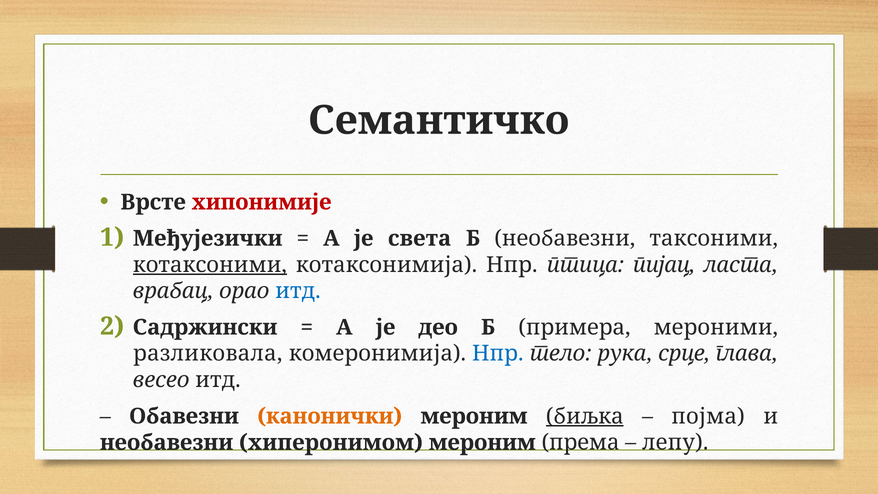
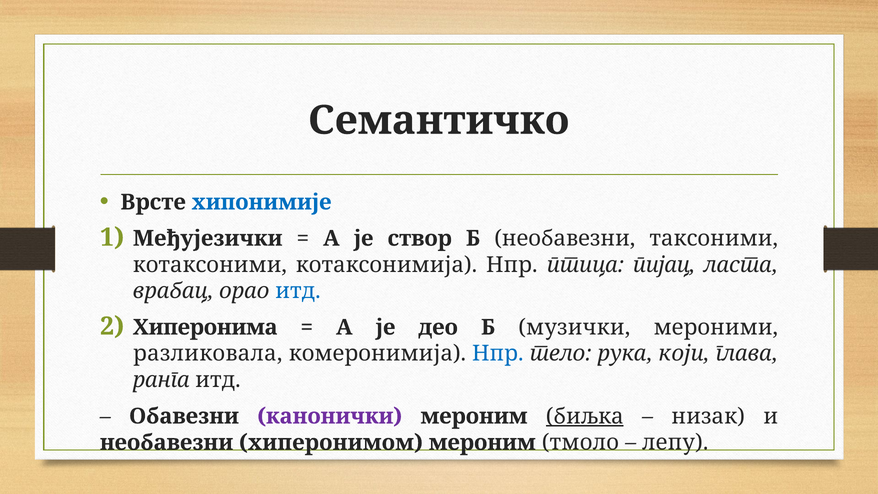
хипонимије colour: red -> blue
света: света -> створ
котаксоними underline: present -> none
Садржински: Садржински -> Хиперонима
примера: примера -> музички
срце: срце -> који
весео: весео -> ранга
канонички colour: orange -> purple
појма: појма -> низак
према: према -> тмоло
